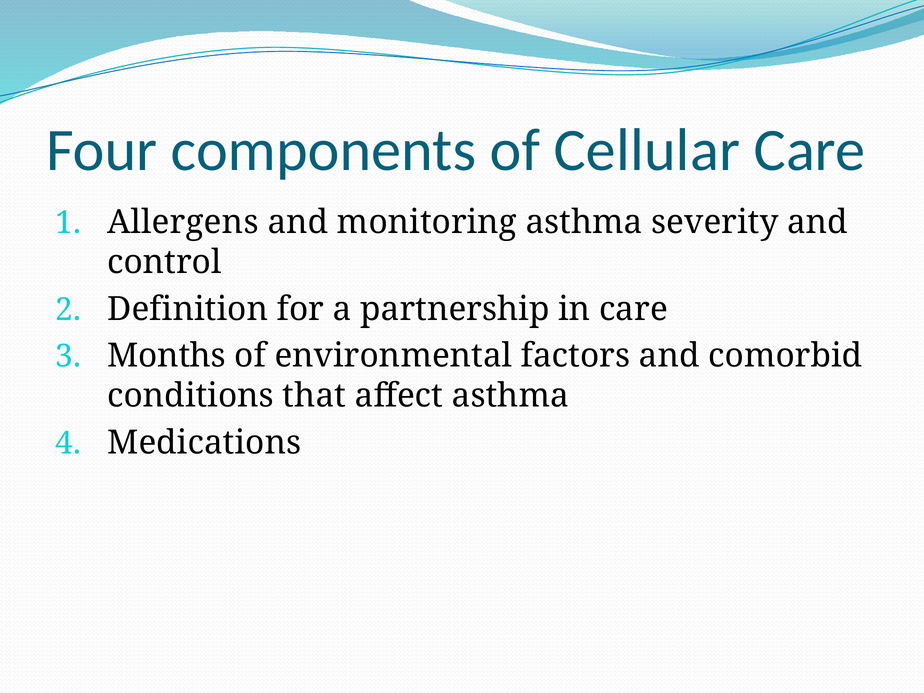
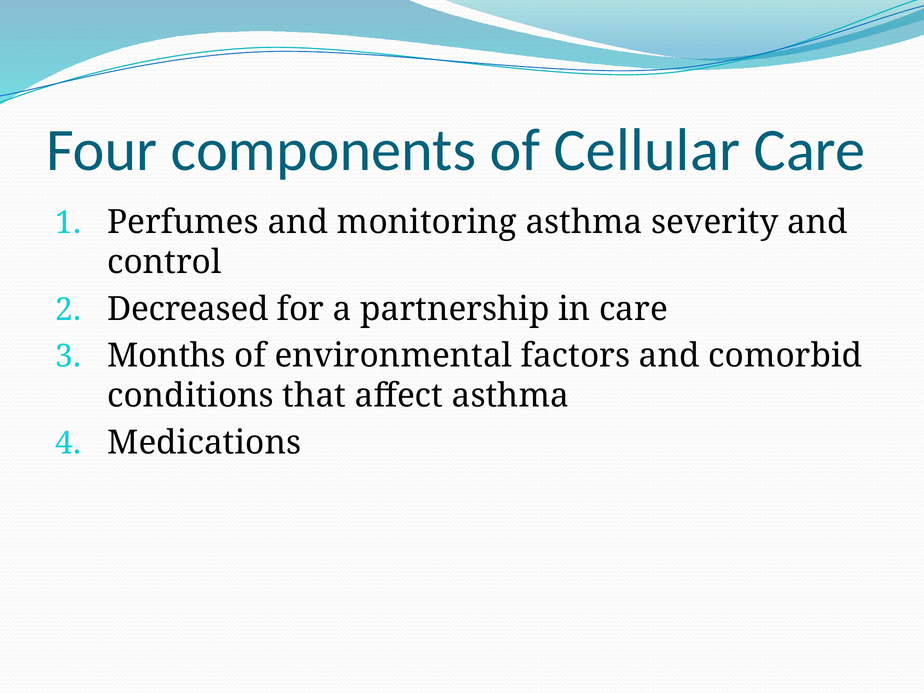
Allergens: Allergens -> Perfumes
Definition: Definition -> Decreased
